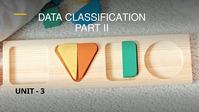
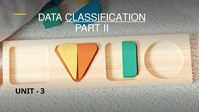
CLASSIFICATION underline: none -> present
